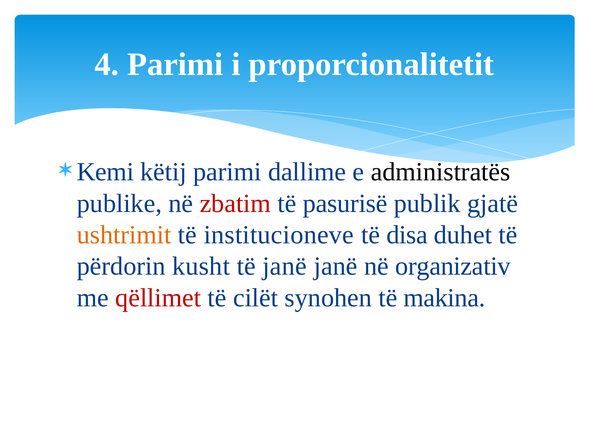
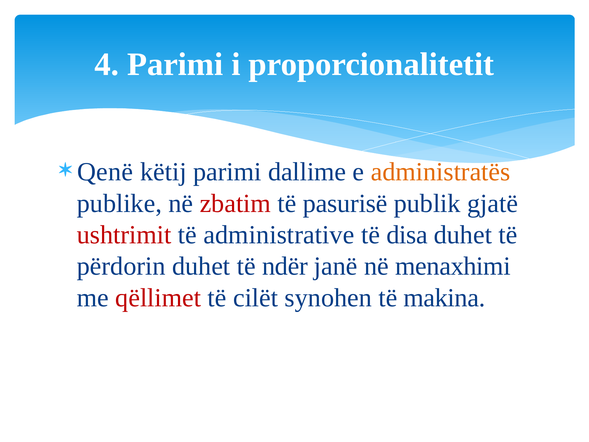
Kemi: Kemi -> Qenë
administratës colour: black -> orange
ushtrimit colour: orange -> red
institucioneve: institucioneve -> administrative
përdorin kusht: kusht -> duhet
të janë: janë -> ndër
organizativ: organizativ -> menaxhimi
